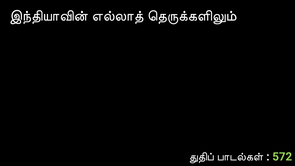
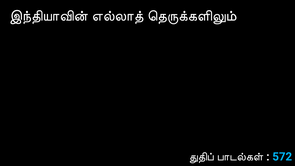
572 colour: light green -> light blue
